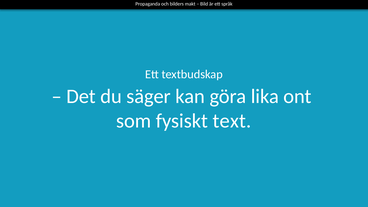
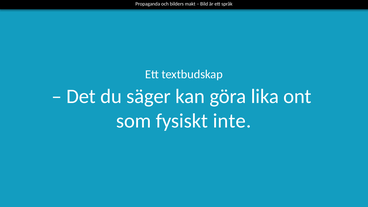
text: text -> inte
